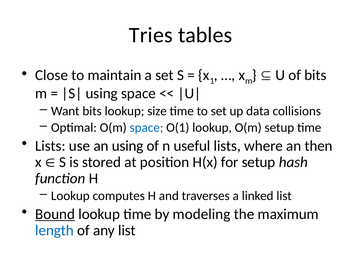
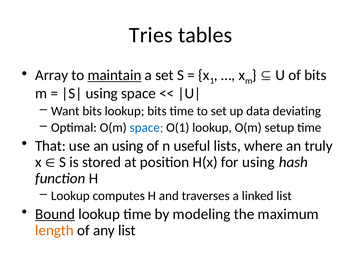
Close: Close -> Array
maintain underline: none -> present
lookup size: size -> bits
collisions: collisions -> deviating
Lists at (50, 146): Lists -> That
then: then -> truly
for setup: setup -> using
length colour: blue -> orange
